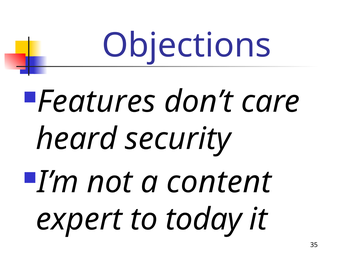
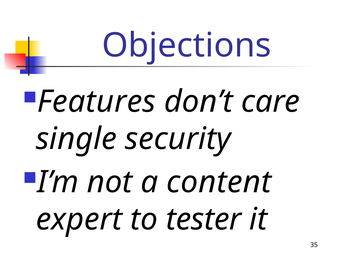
heard: heard -> single
today: today -> tester
